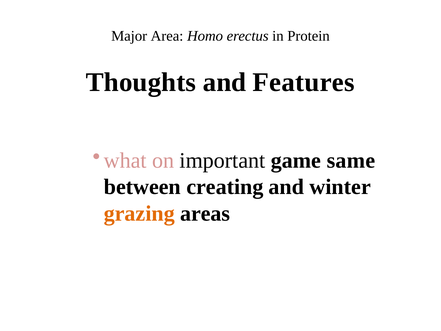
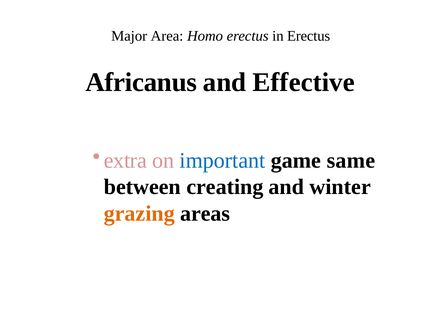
in Protein: Protein -> Erectus
Thoughts: Thoughts -> Africanus
Features: Features -> Effective
what: what -> extra
important colour: black -> blue
